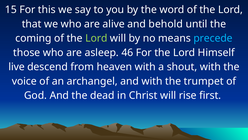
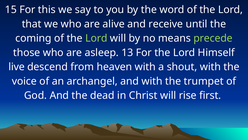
behold: behold -> receive
precede colour: light blue -> light green
46: 46 -> 13
